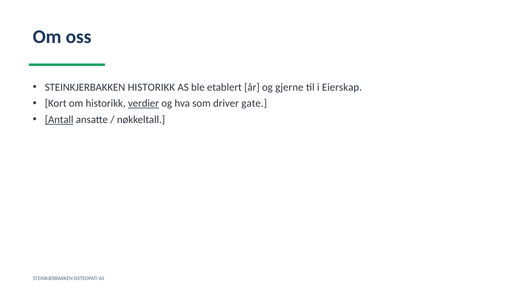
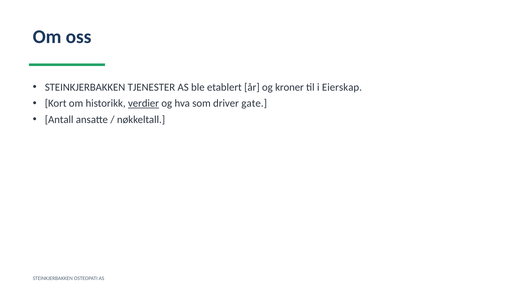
STEINKJERBAKKEN HISTORIKK: HISTORIKK -> TJENESTER
gjerne: gjerne -> kroner
Antall underline: present -> none
